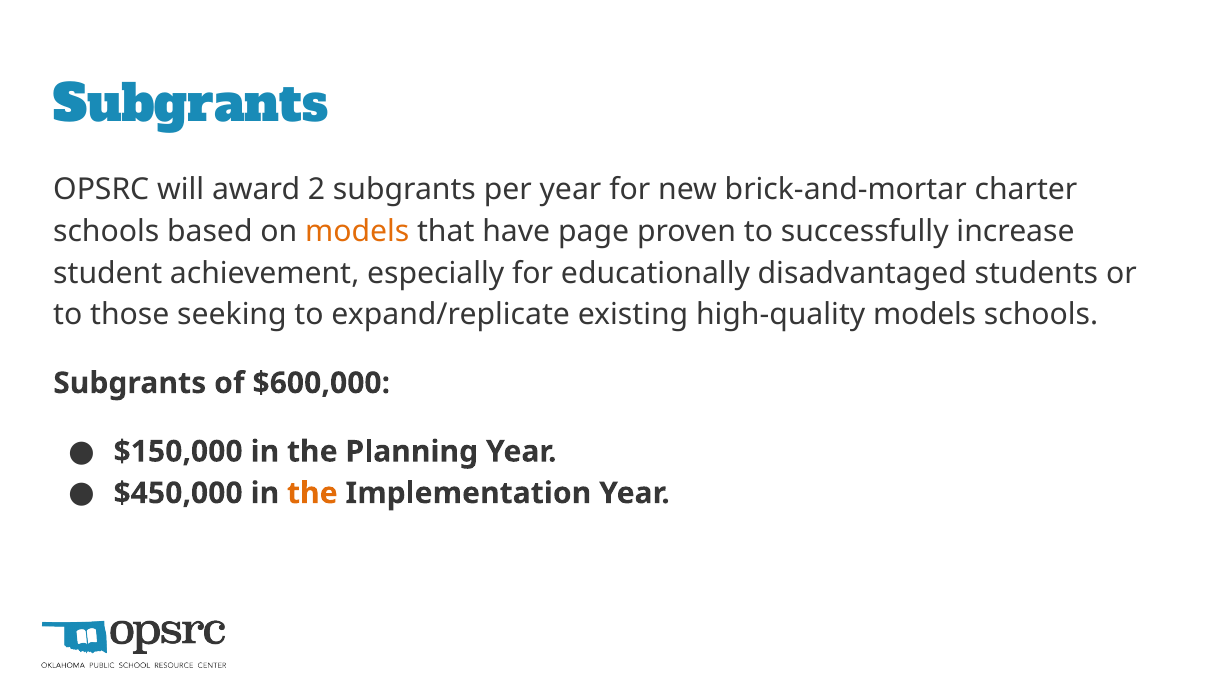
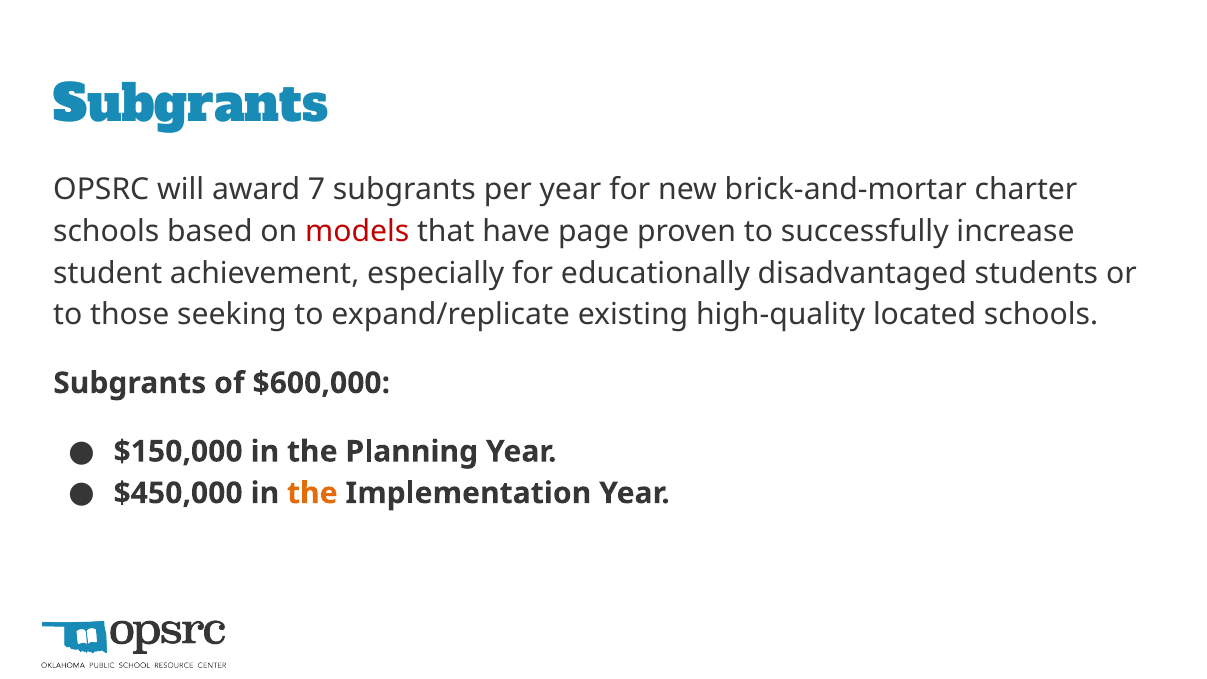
2: 2 -> 7
models at (357, 231) colour: orange -> red
high-quality models: models -> located
